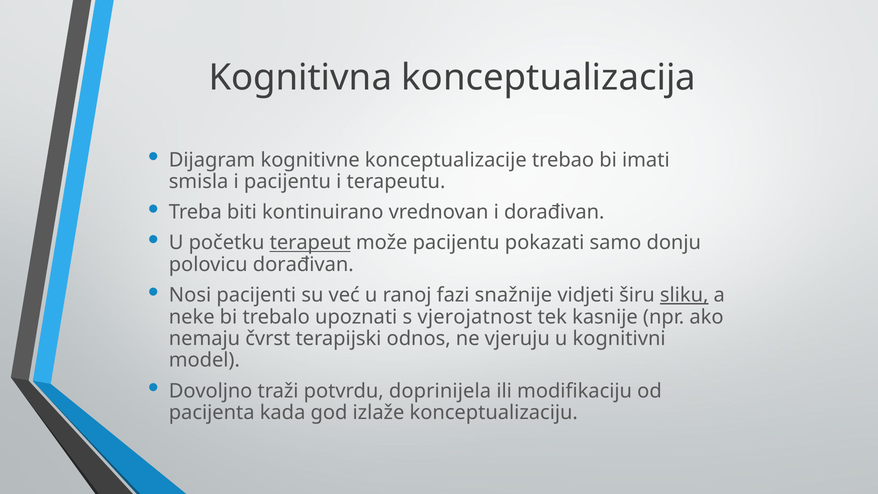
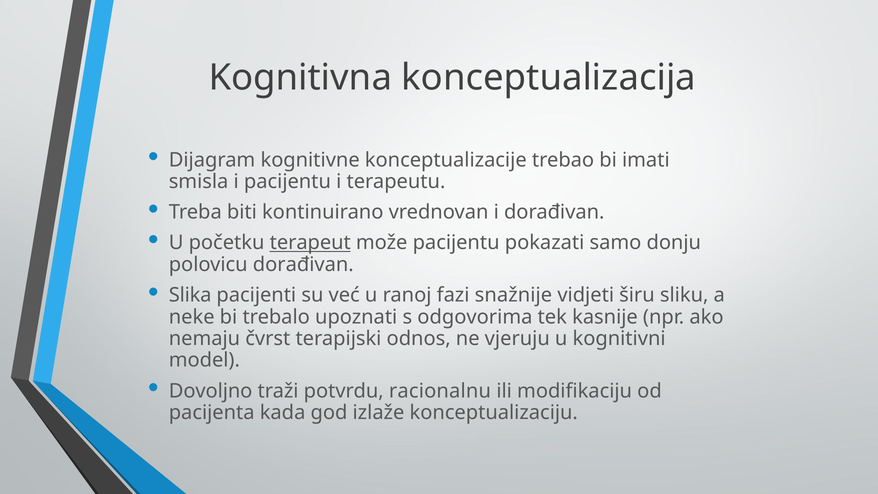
Nosi: Nosi -> Slika
sliku underline: present -> none
vjerojatnost: vjerojatnost -> odgovorima
doprinijela: doprinijela -> racionalnu
